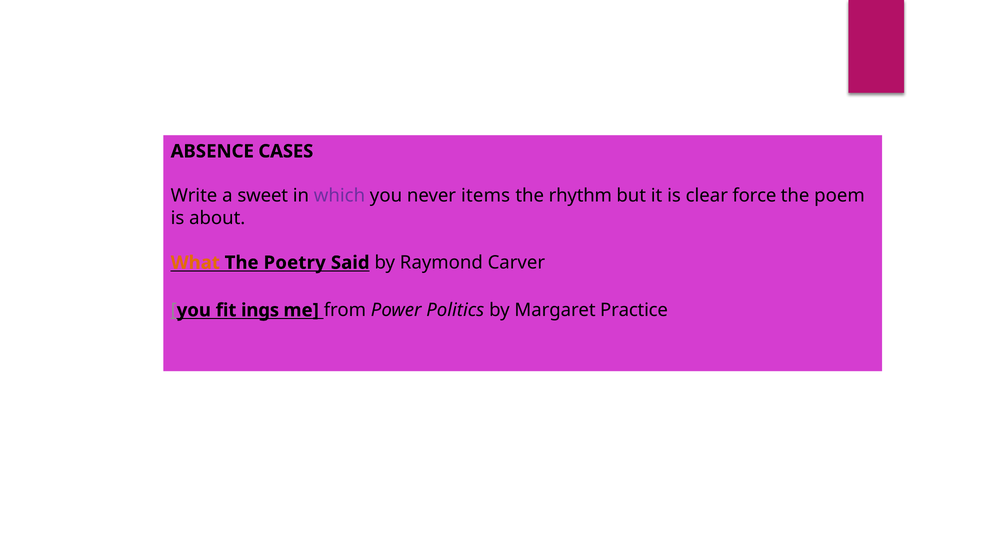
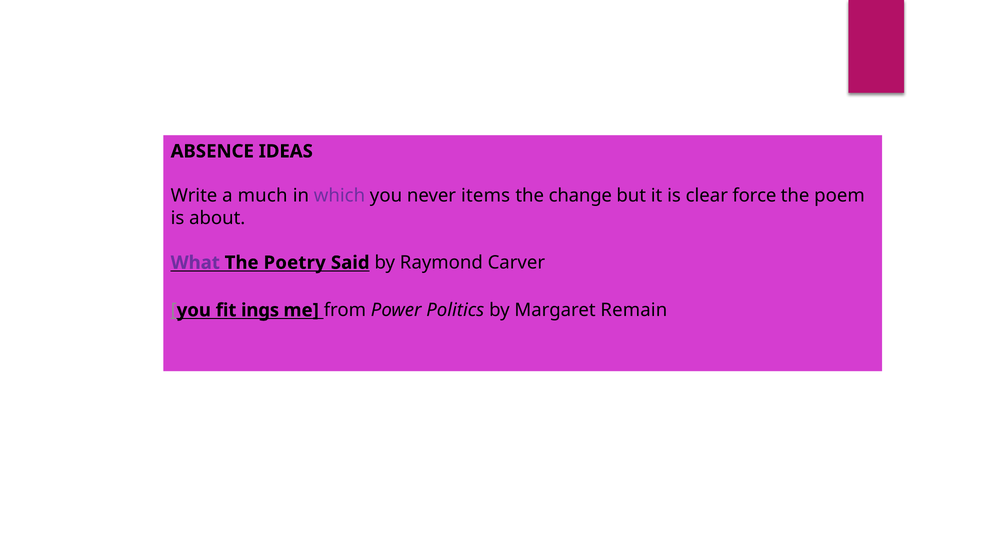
CASES: CASES -> IDEAS
sweet: sweet -> much
rhythm: rhythm -> change
What colour: orange -> purple
Practice: Practice -> Remain
